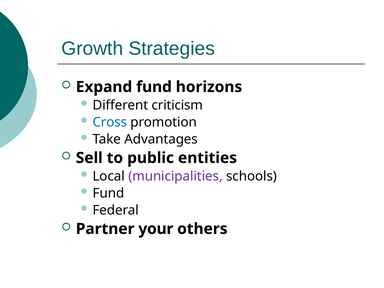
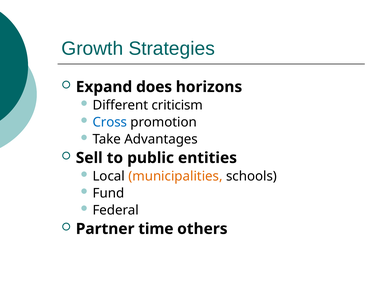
Expand fund: fund -> does
municipalities colour: purple -> orange
your: your -> time
